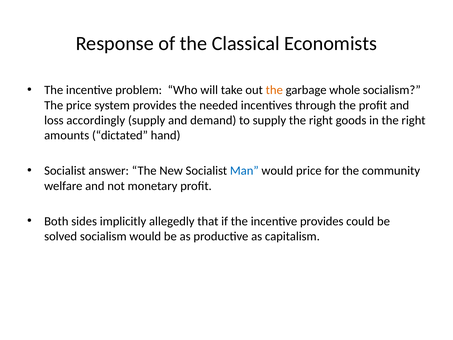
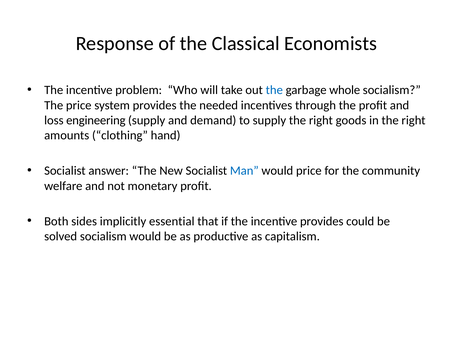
the at (274, 90) colour: orange -> blue
accordingly: accordingly -> engineering
dictated: dictated -> clothing
allegedly: allegedly -> essential
